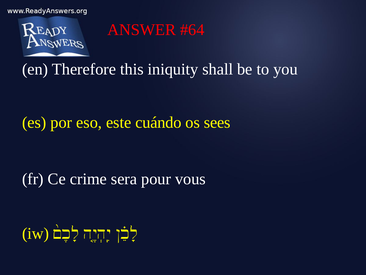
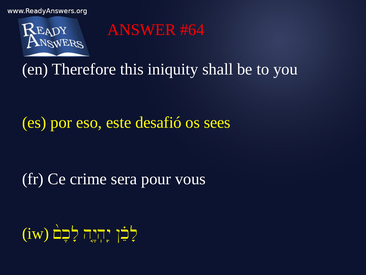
cuándo: cuándo -> desafió
